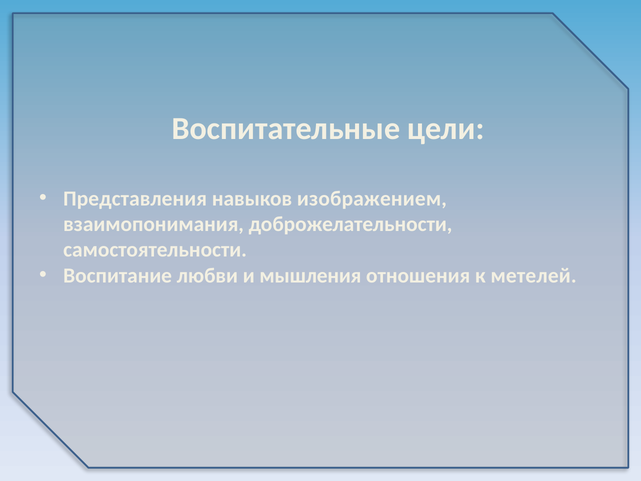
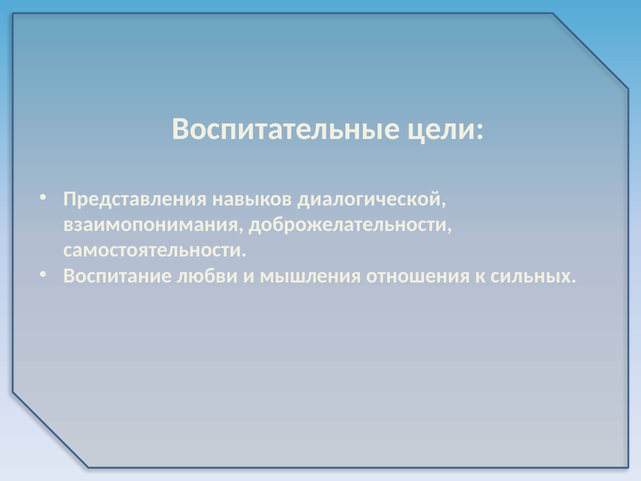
изображением: изображением -> диалогической
метелей: метелей -> сильных
